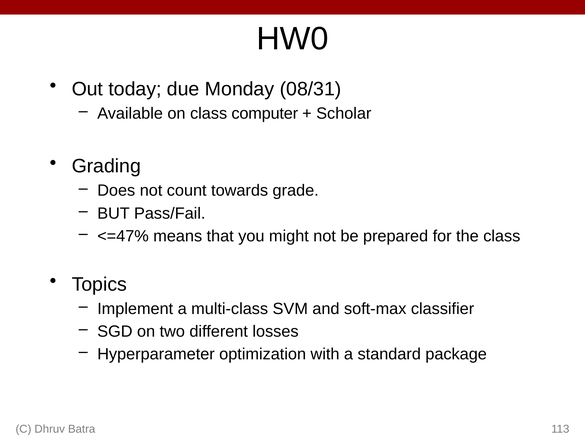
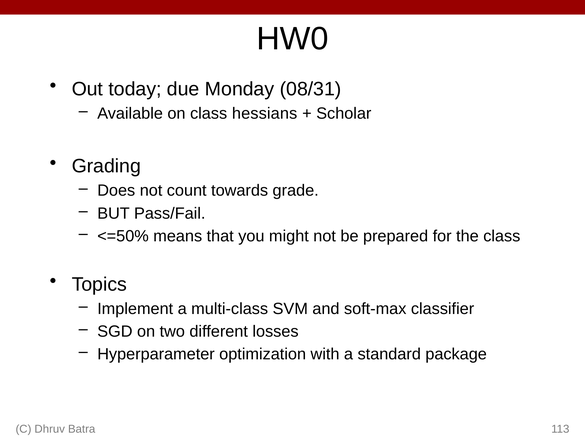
computer: computer -> hessians
<=47%: <=47% -> <=50%
